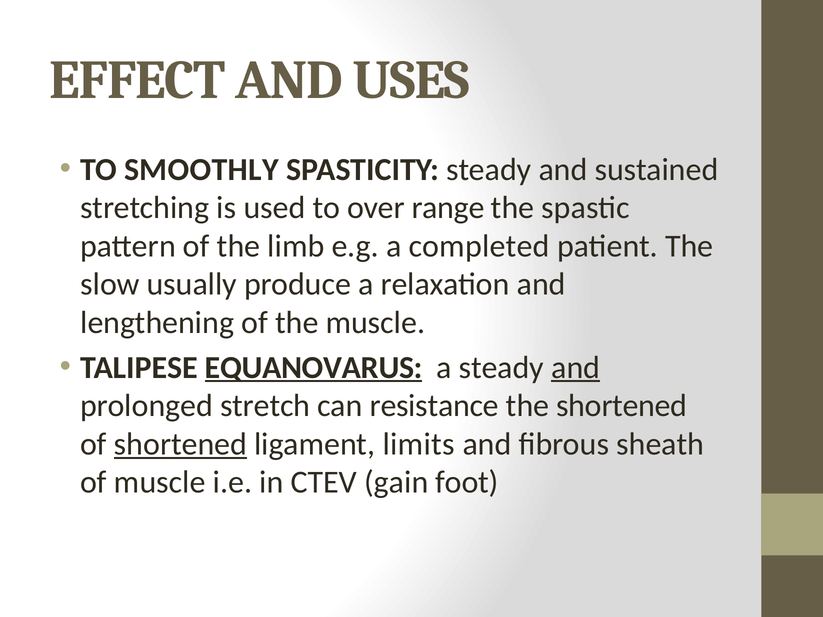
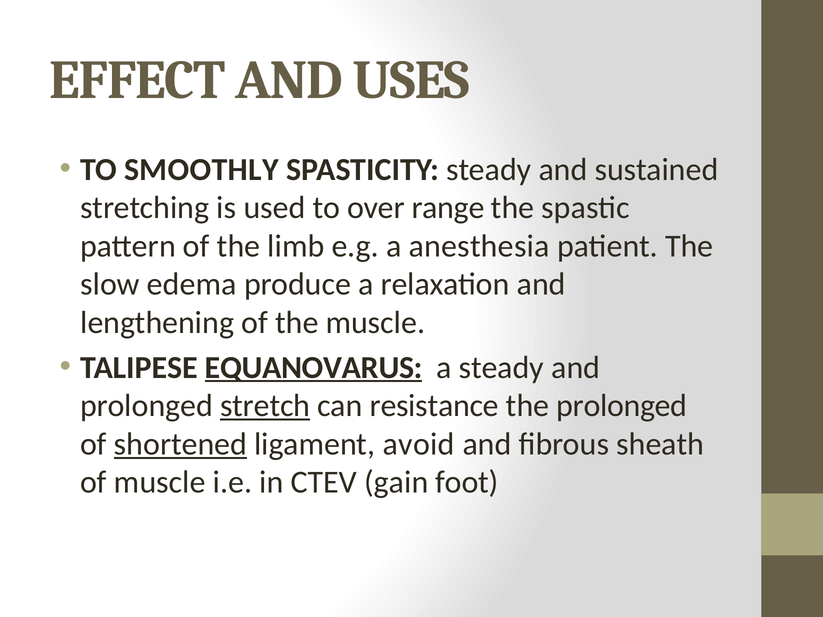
completed: completed -> anesthesia
usually: usually -> edema
and at (576, 368) underline: present -> none
stretch underline: none -> present
the shortened: shortened -> prolonged
limits: limits -> avoid
